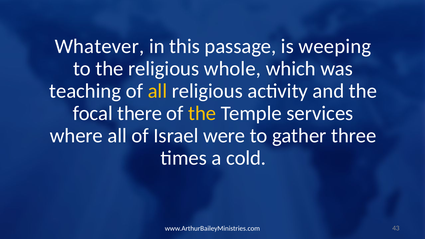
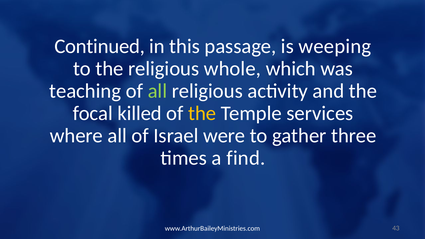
Whatever: Whatever -> Continued
all at (157, 91) colour: yellow -> light green
there: there -> killed
cold: cold -> find
